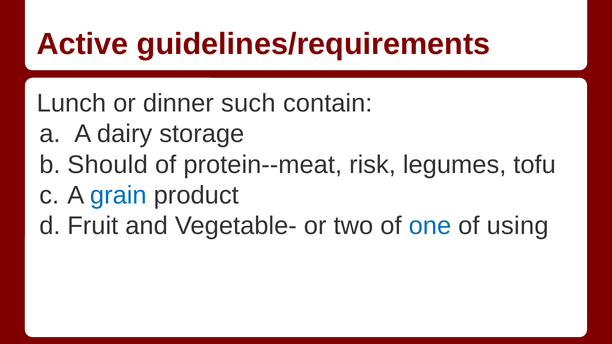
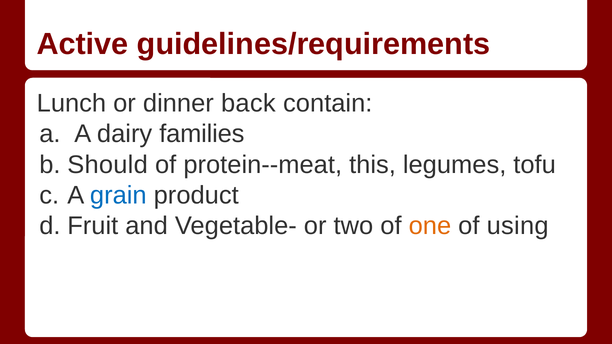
such: such -> back
storage: storage -> families
risk: risk -> this
one colour: blue -> orange
